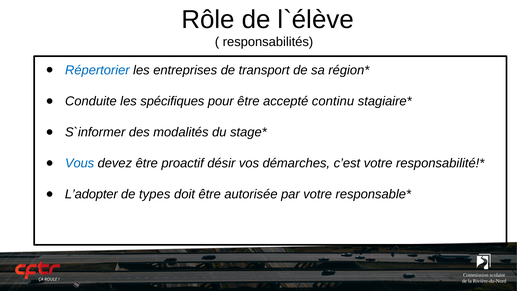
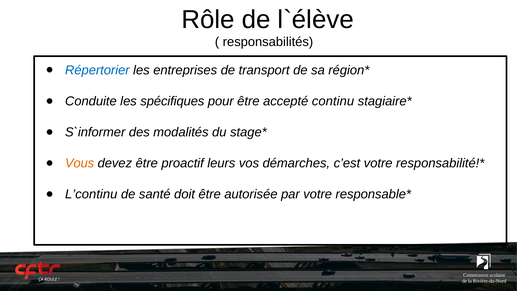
Vous colour: blue -> orange
désir: désir -> leurs
L’adopter: L’adopter -> L’continu
types: types -> santé
